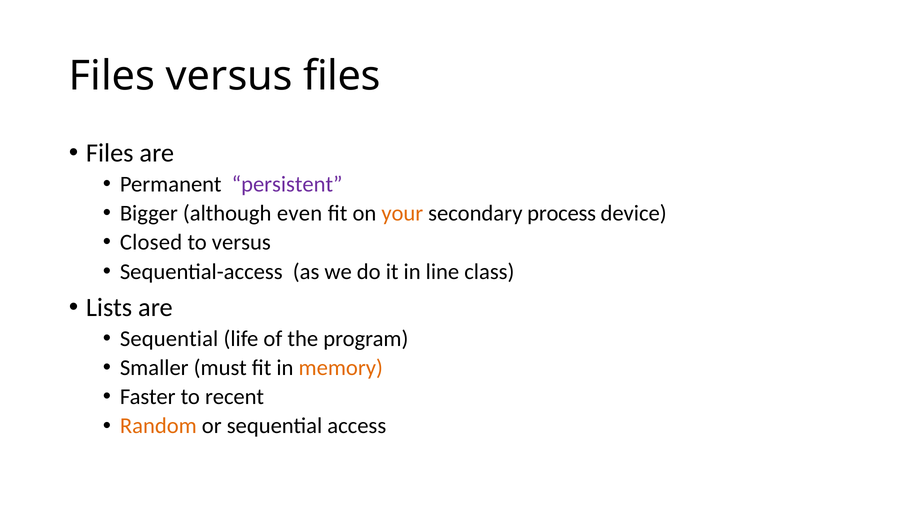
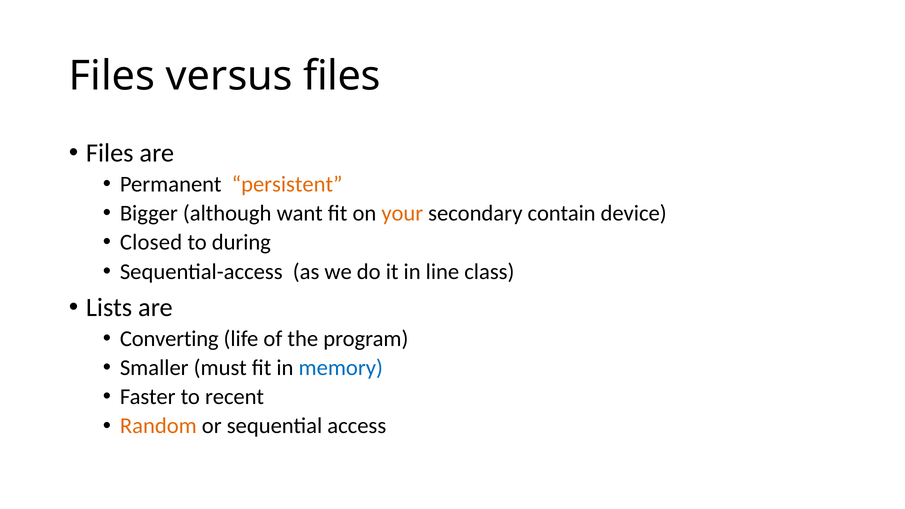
persistent colour: purple -> orange
even: even -> want
process: process -> contain
to versus: versus -> during
Sequential at (169, 339): Sequential -> Converting
memory colour: orange -> blue
